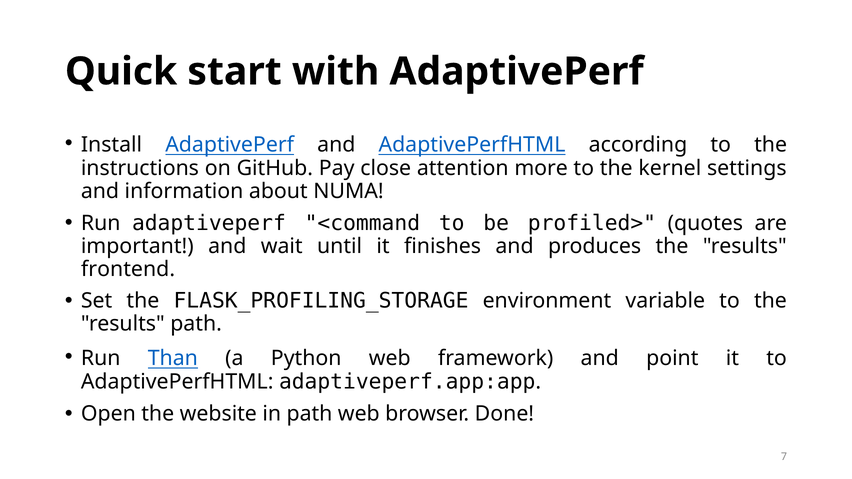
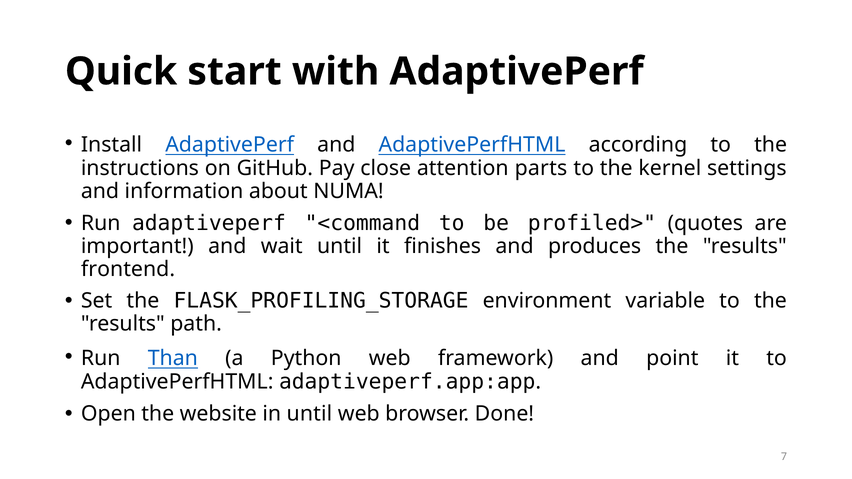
more: more -> parts
in path: path -> until
